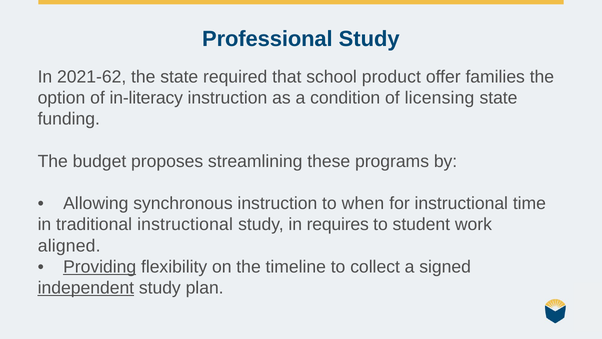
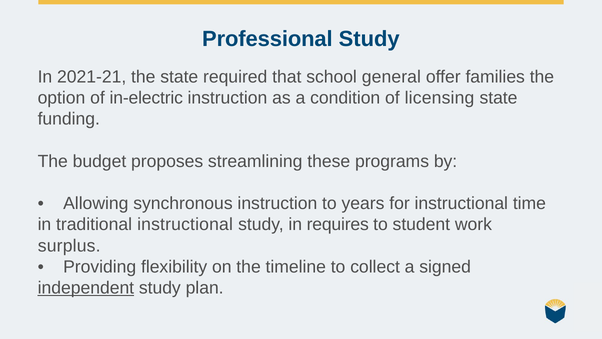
2021-62: 2021-62 -> 2021-21
product: product -> general
in-literacy: in-literacy -> in-electric
when: when -> years
aligned: aligned -> surplus
Providing underline: present -> none
